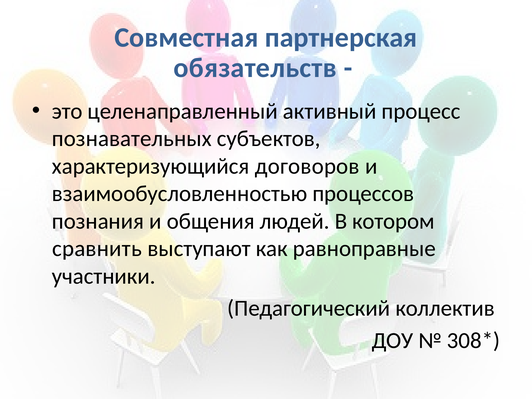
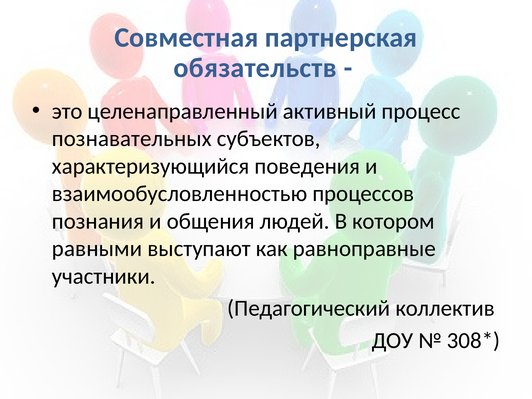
договоров: договоров -> поведения
сравнить: сравнить -> равными
